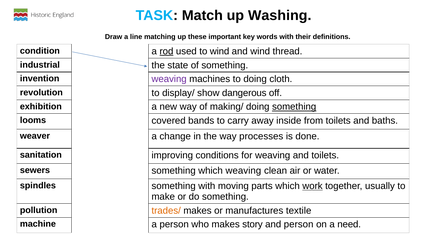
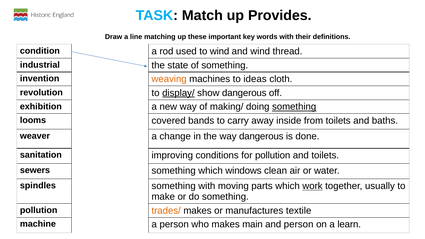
Washing: Washing -> Provides
rod underline: present -> none
weaving at (169, 79) colour: purple -> orange
to doing: doing -> ideas
display/ underline: none -> present
way processes: processes -> dangerous
for weaving: weaving -> pollution
which weaving: weaving -> windows
story: story -> main
need: need -> learn
